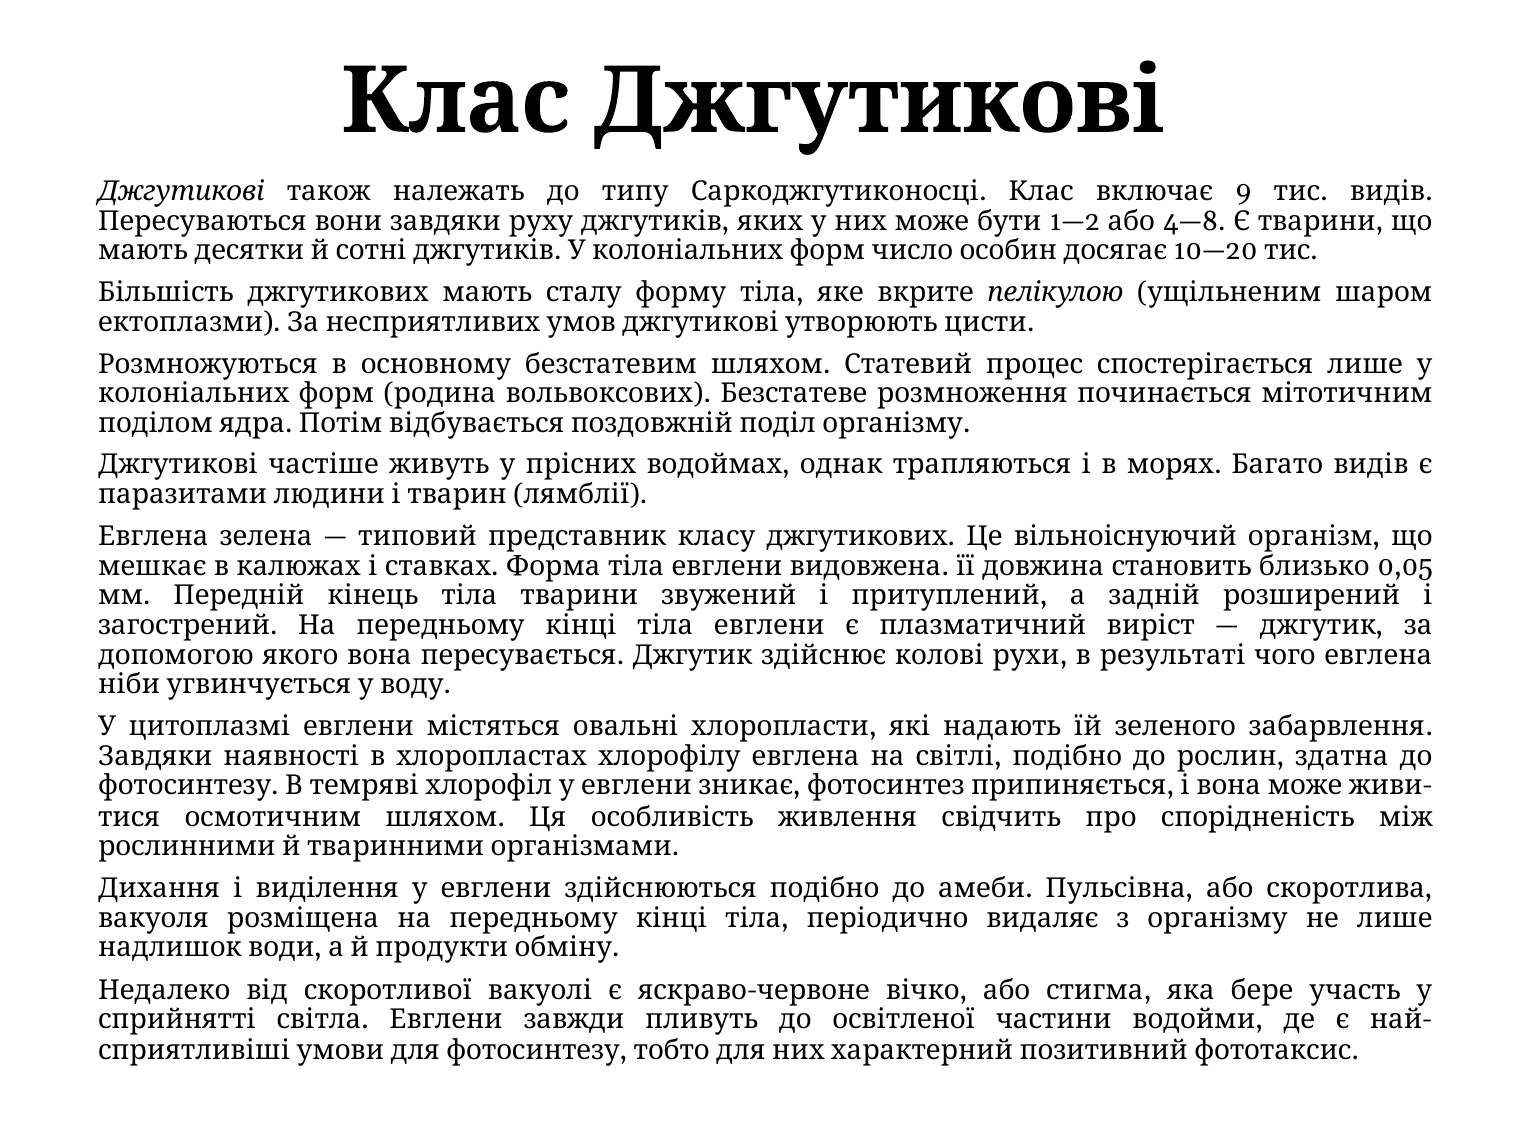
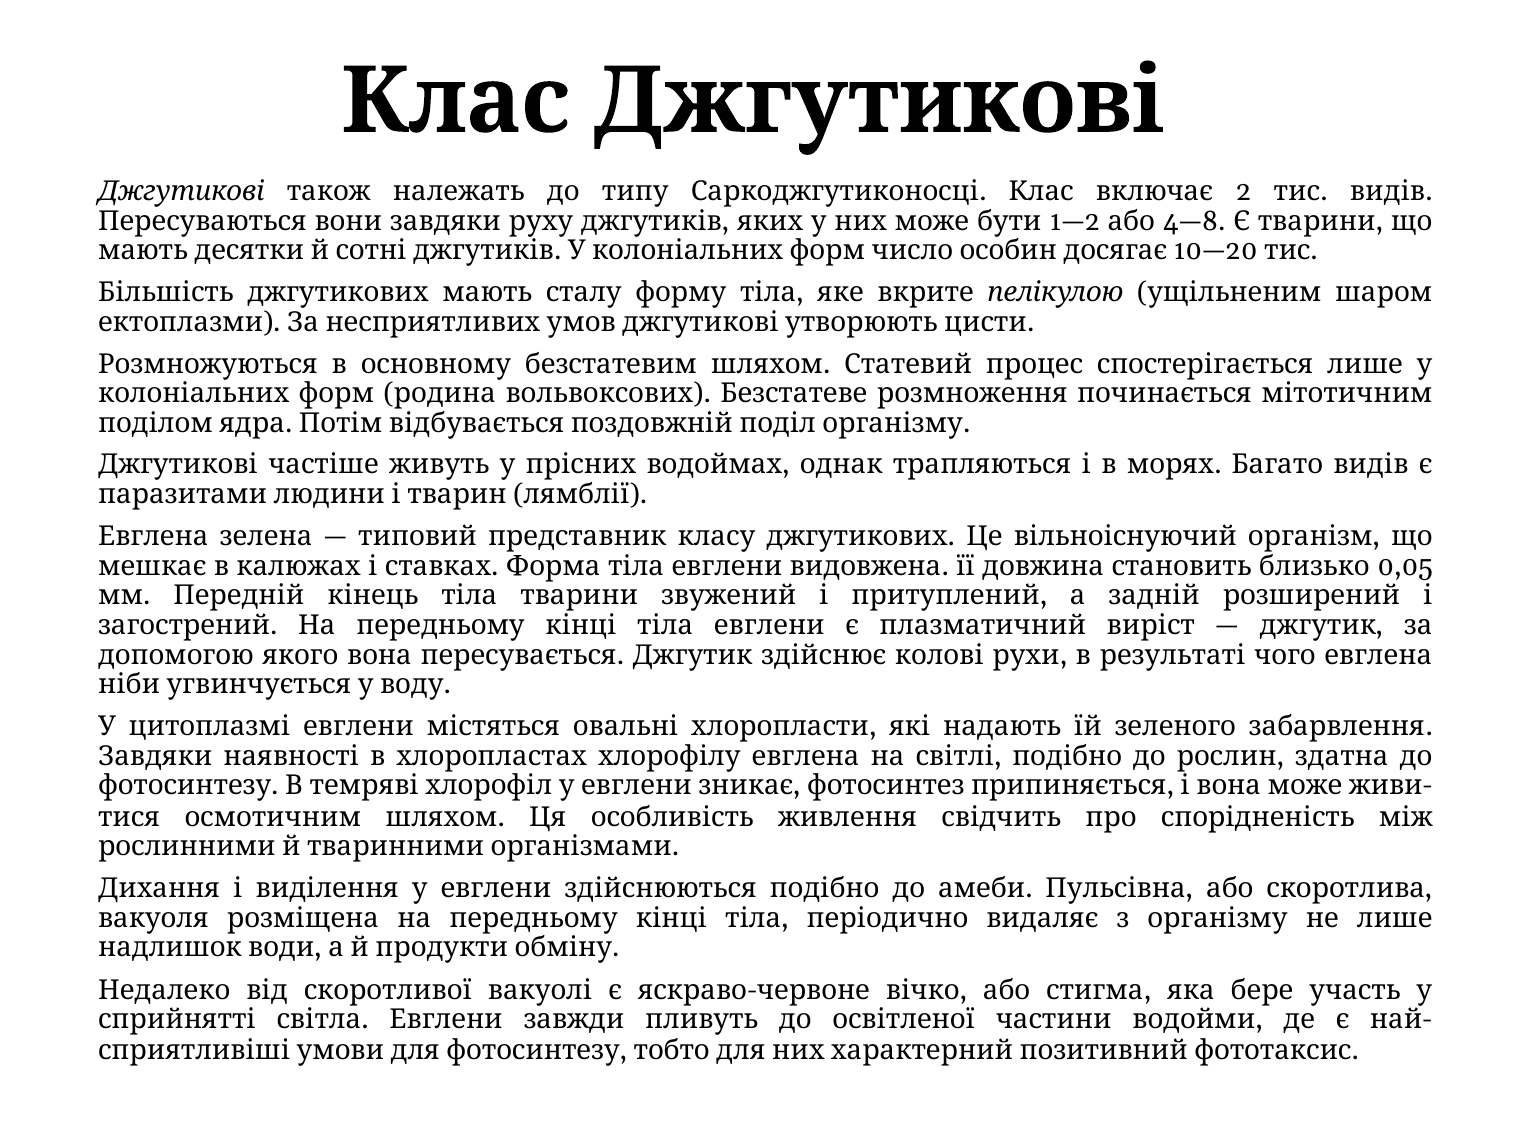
9: 9 -> 2
